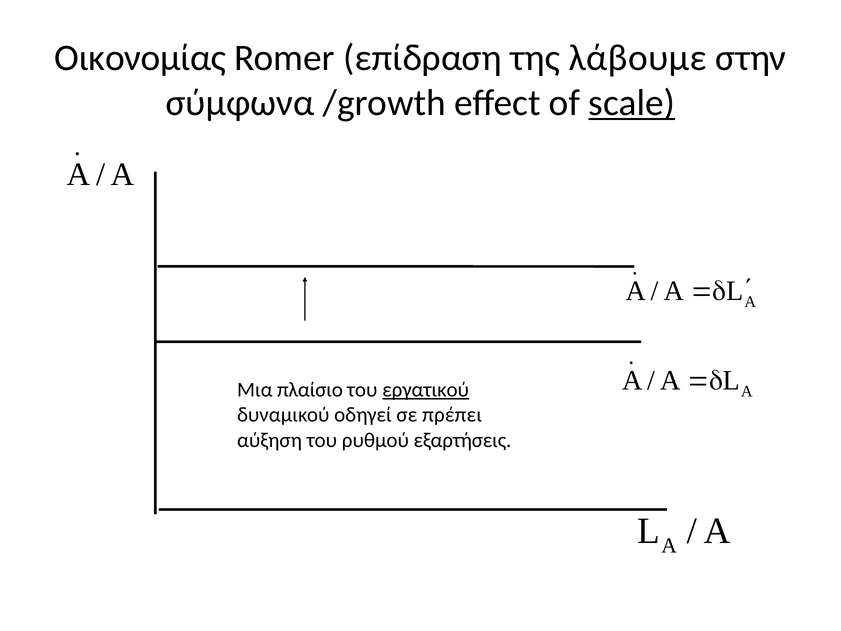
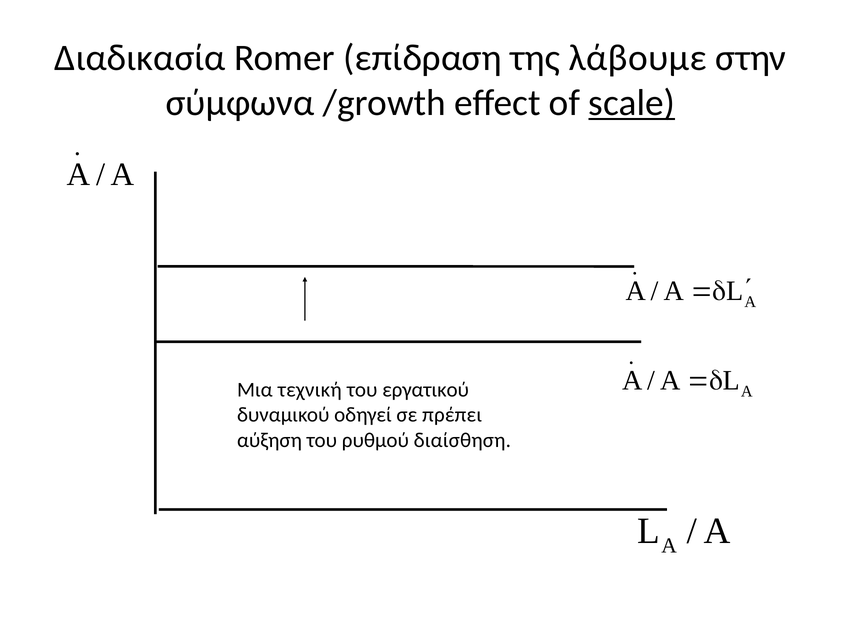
Οικονομίας: Οικονομίας -> Διαδικασία
πλαίσιο: πλαίσιο -> τεχνική
εργατικού underline: present -> none
εξαρτήσεις: εξαρτήσεις -> διαίσθηση
